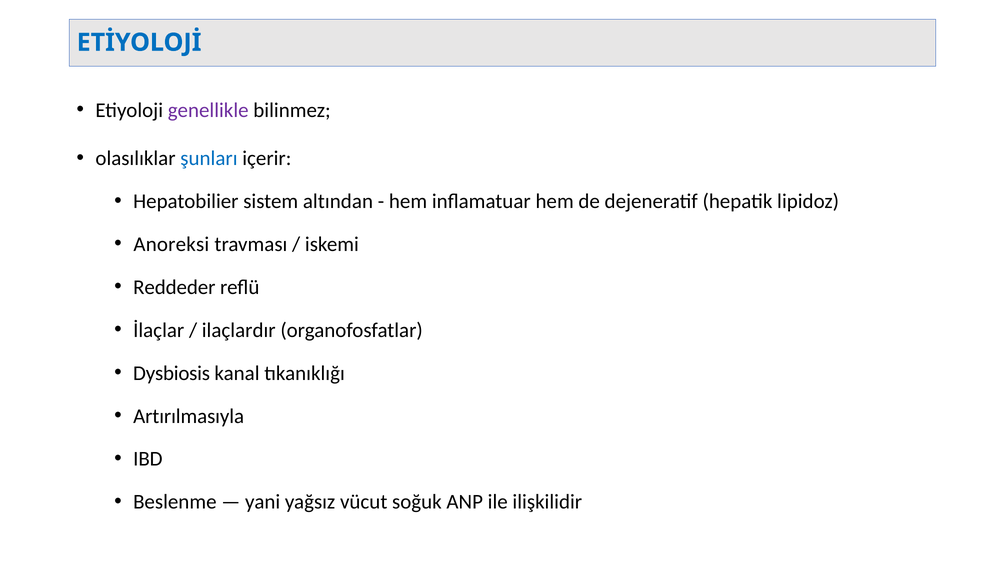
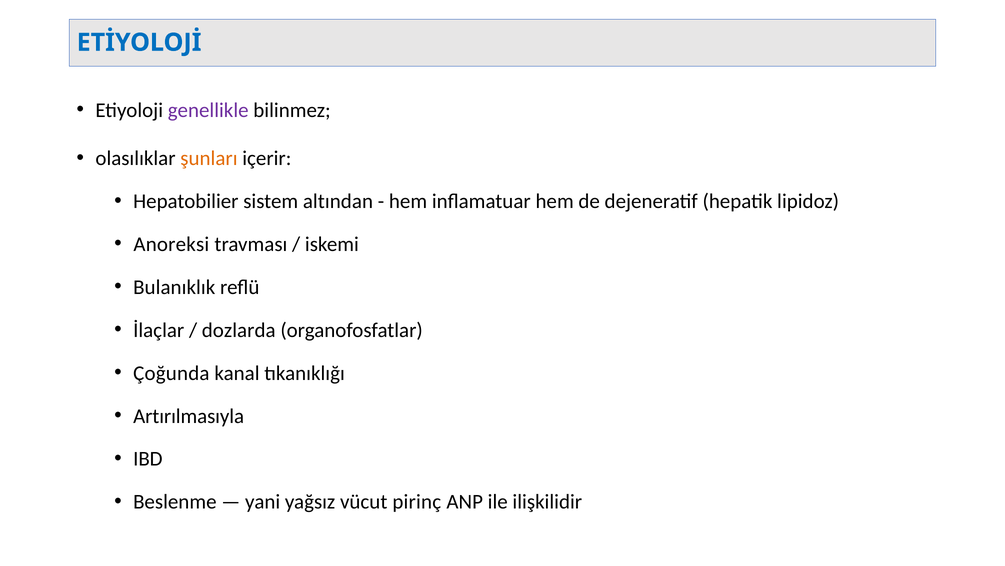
şunları colour: blue -> orange
Reddeder: Reddeder -> Bulanıklık
ilaçlardır: ilaçlardır -> dozlarda
Dysbiosis: Dysbiosis -> Çoğunda
soğuk: soğuk -> pirinç
